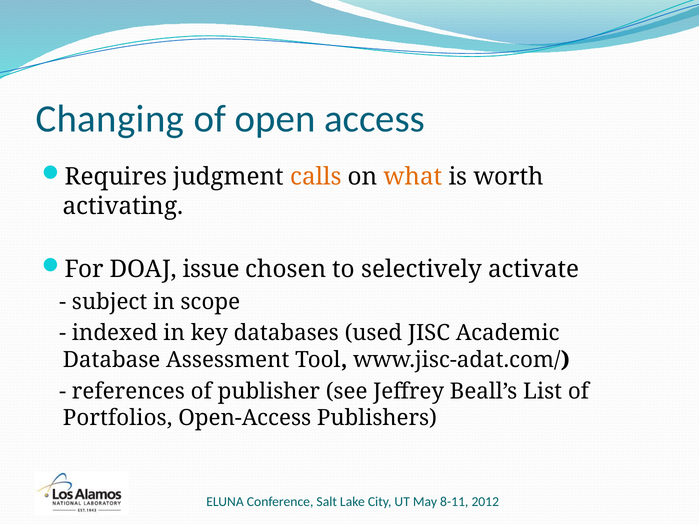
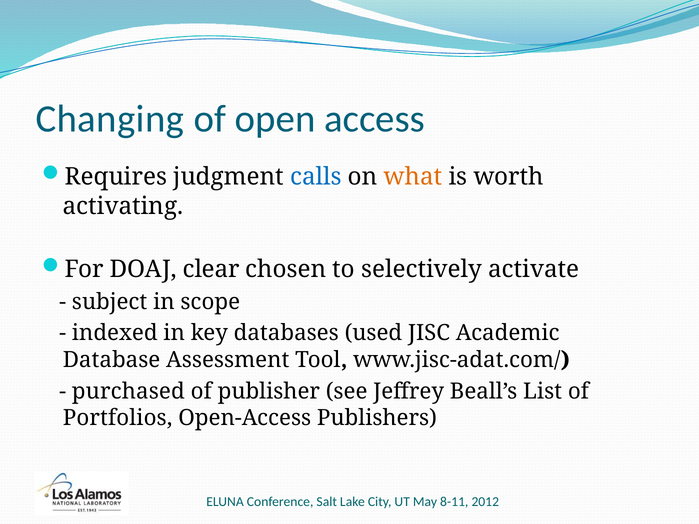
calls colour: orange -> blue
issue: issue -> clear
references: references -> purchased
